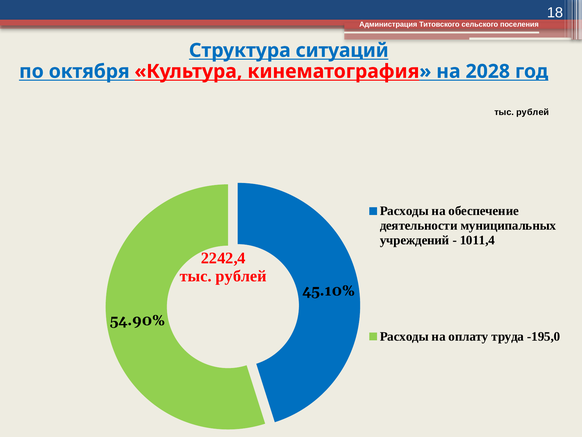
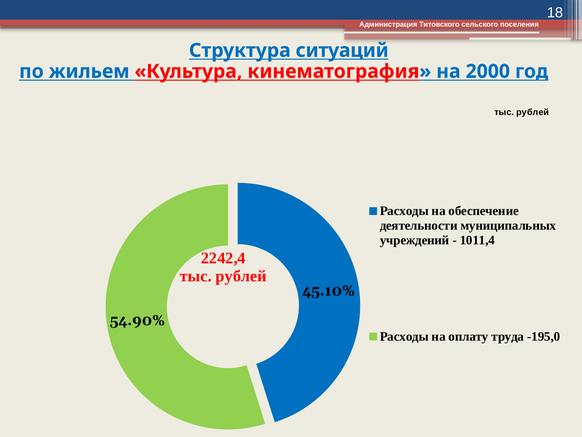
октября: октября -> жильем
2028: 2028 -> 2000
